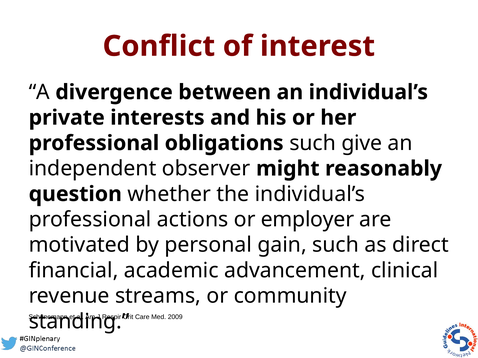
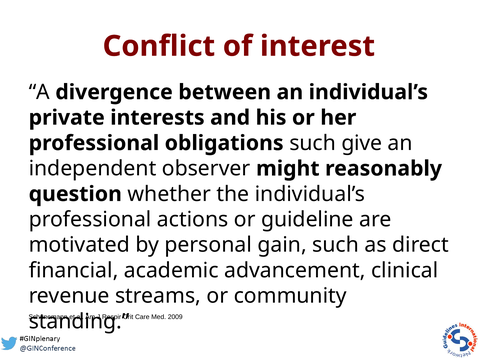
employer: employer -> guideline
